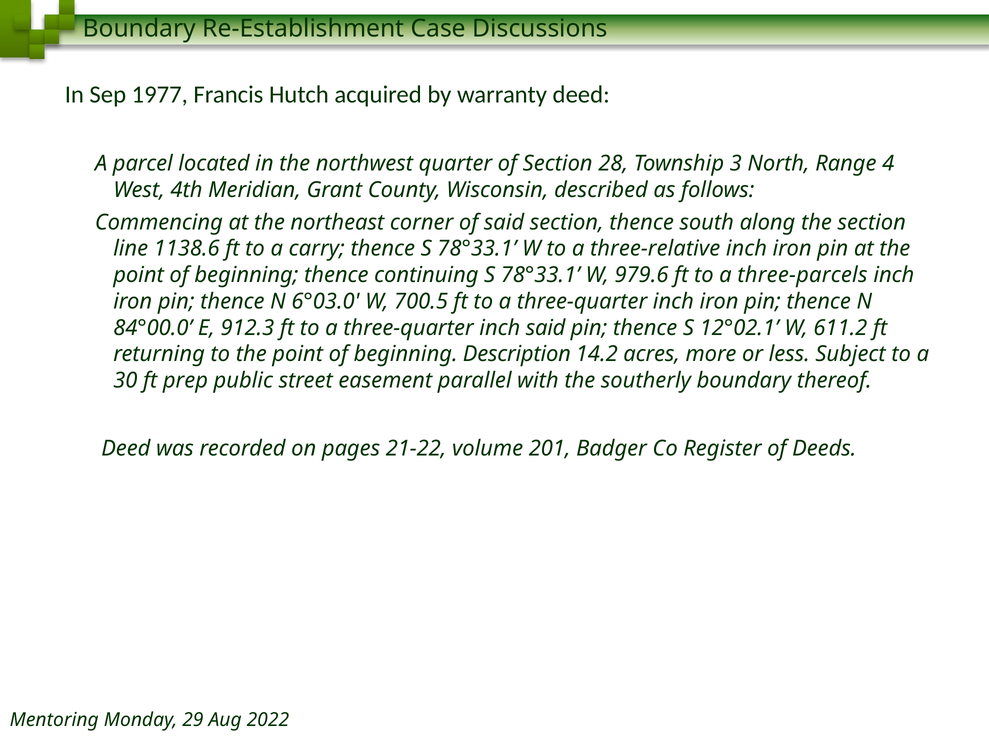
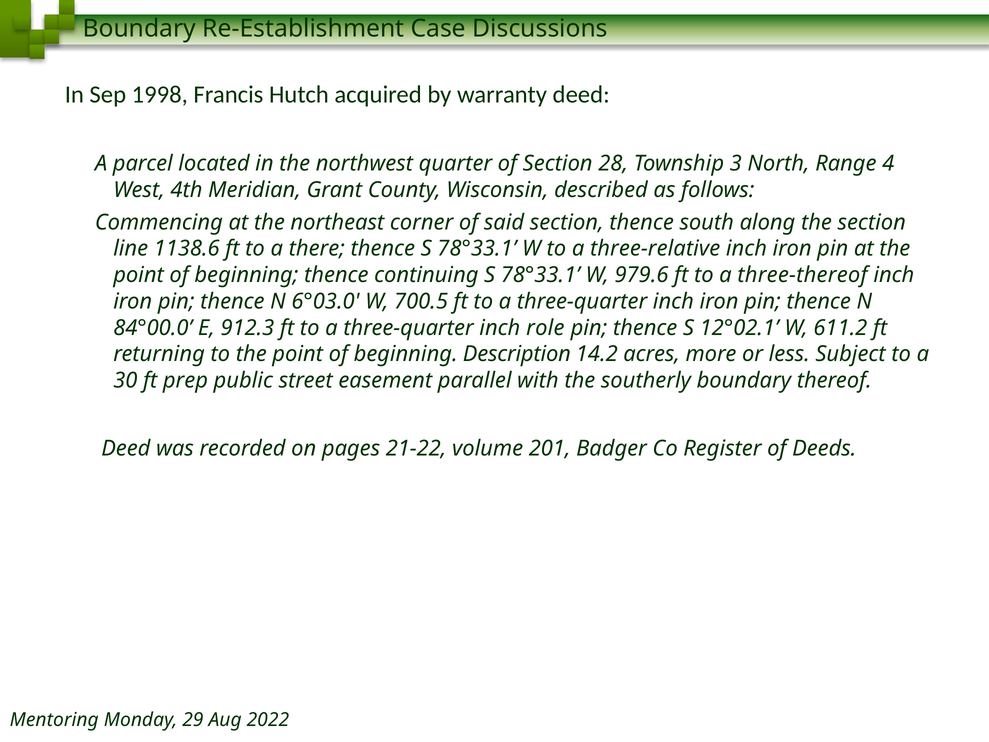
1977: 1977 -> 1998
carry: carry -> there
three-parcels: three-parcels -> three-thereof
inch said: said -> role
